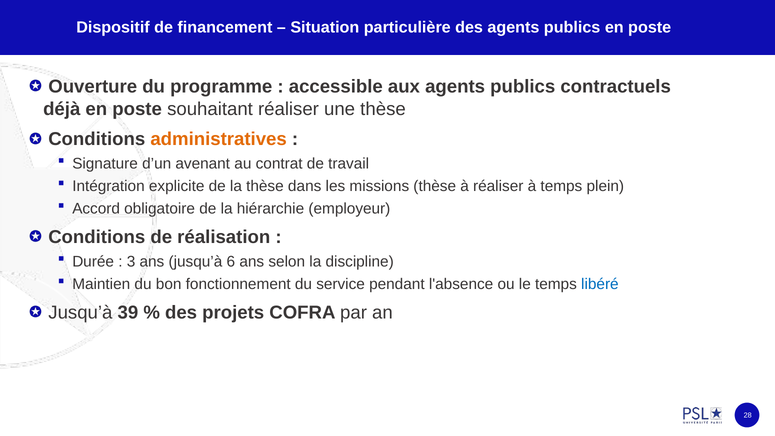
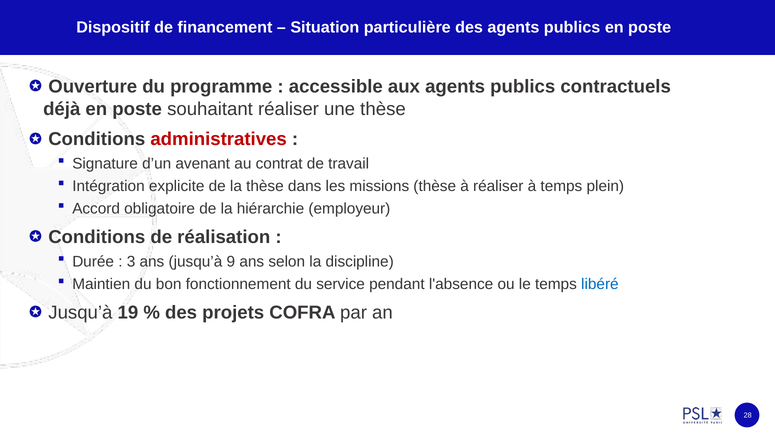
administratives colour: orange -> red
6: 6 -> 9
39: 39 -> 19
